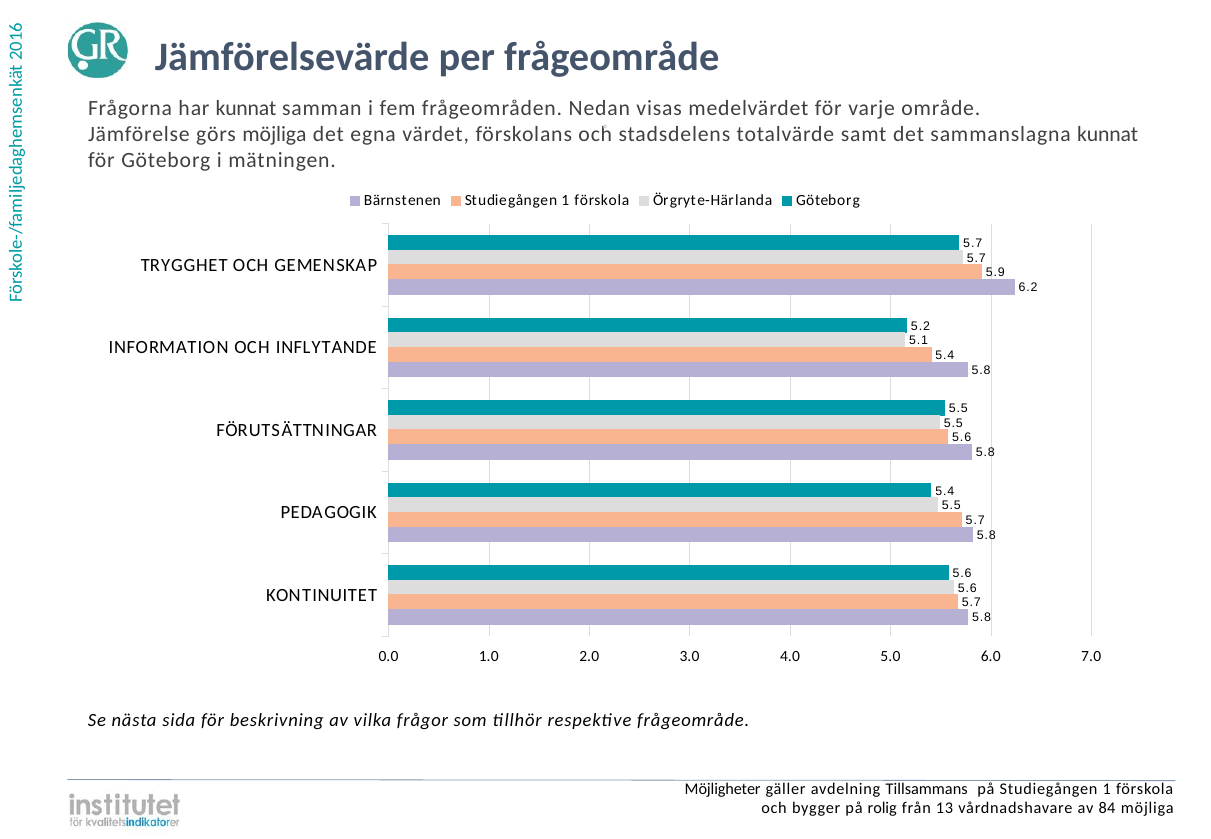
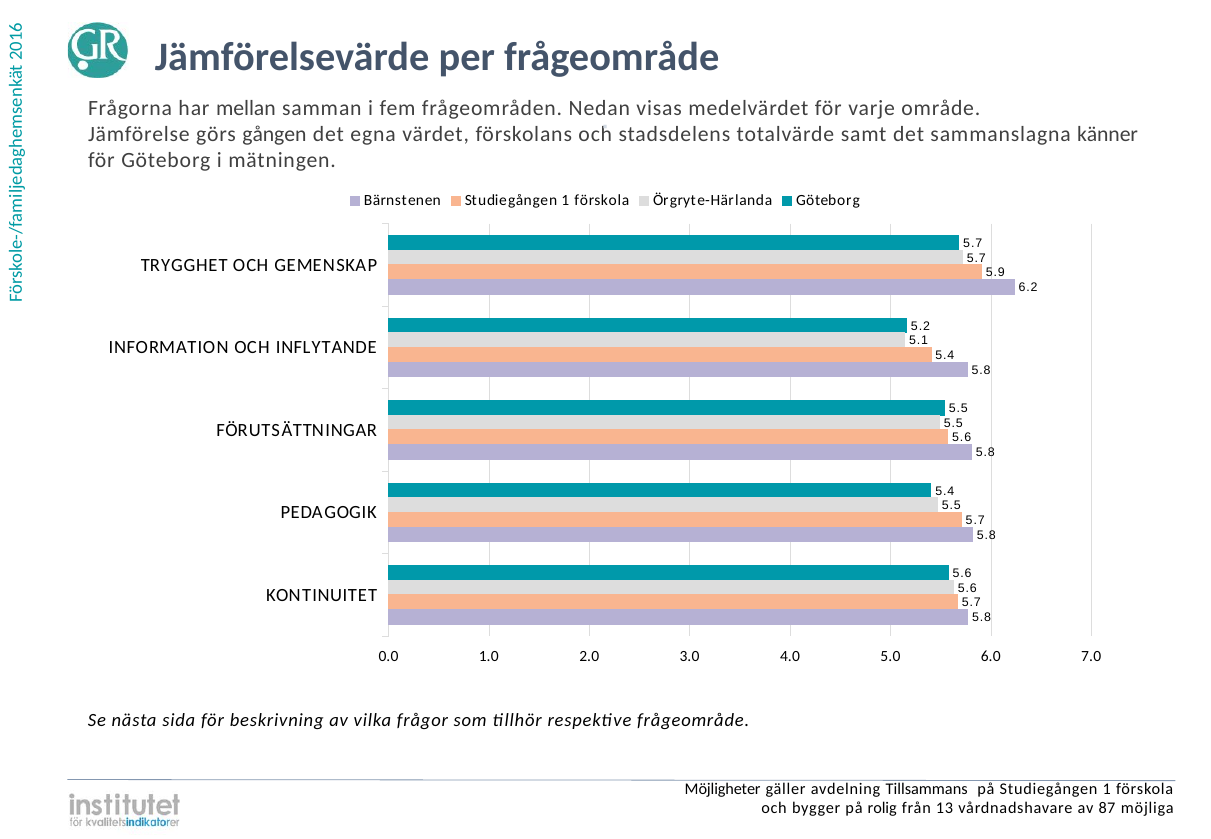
har kunnat: kunnat -> mellan
görs möjliga: möjliga -> gången
sammanslagna kunnat: kunnat -> känner
84: 84 -> 87
